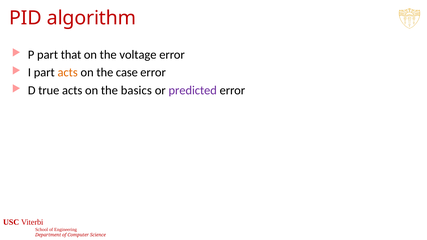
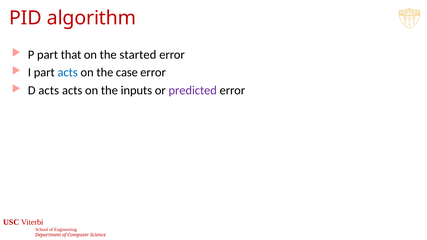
voltage: voltage -> started
acts at (68, 73) colour: orange -> blue
D true: true -> acts
basics: basics -> inputs
